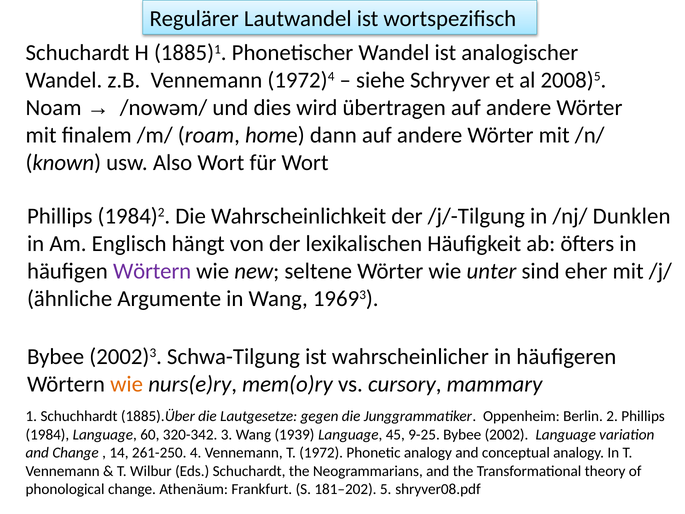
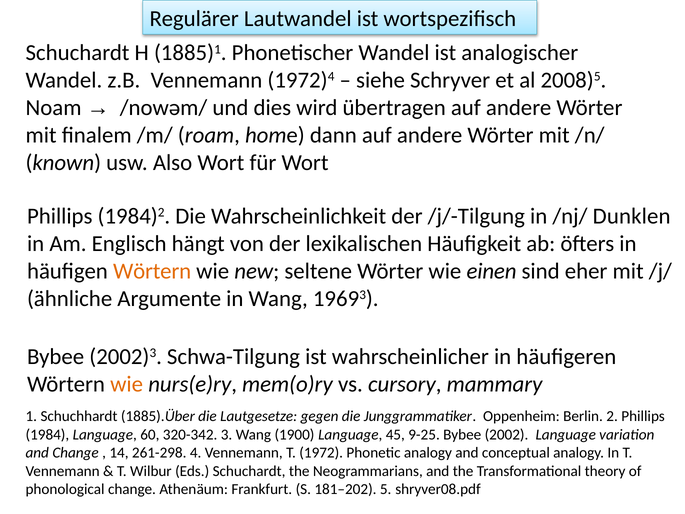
Wörtern at (152, 271) colour: purple -> orange
unter: unter -> einen
1939: 1939 -> 1900
261-250: 261-250 -> 261-298
